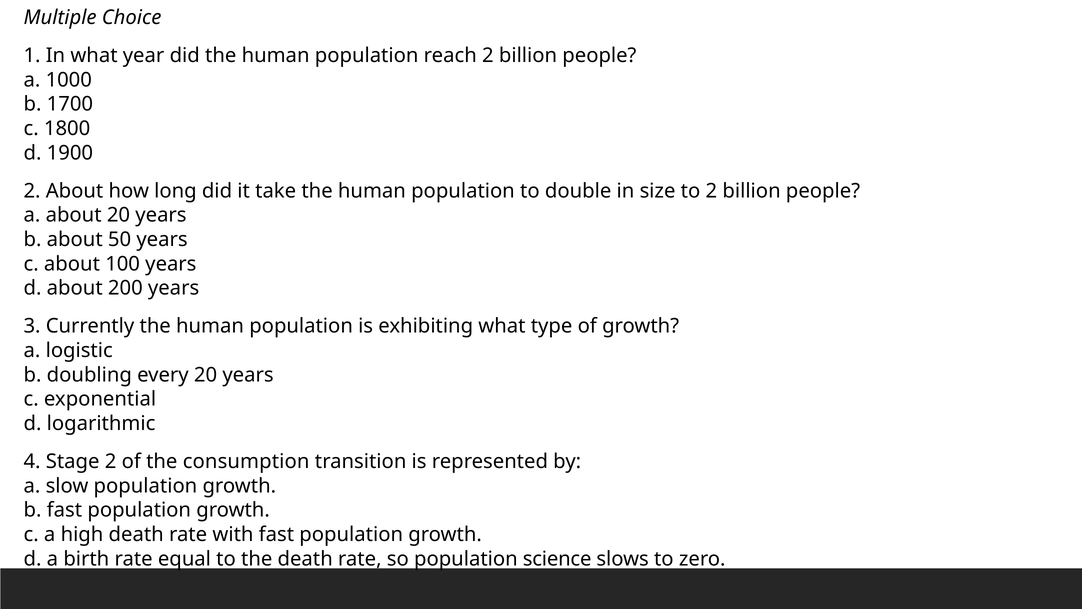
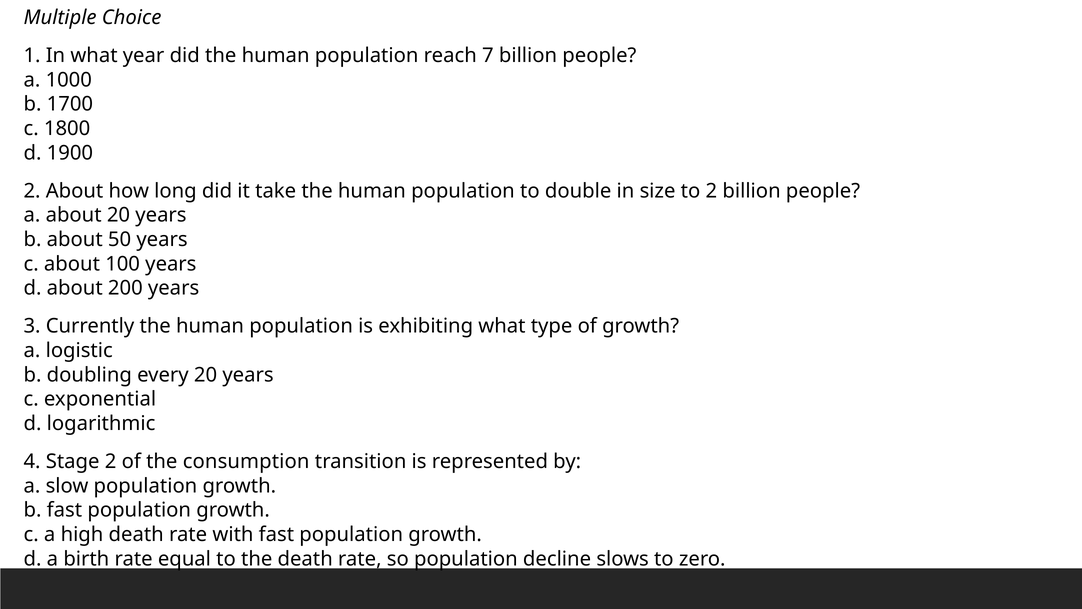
reach 2: 2 -> 7
science: science -> decline
